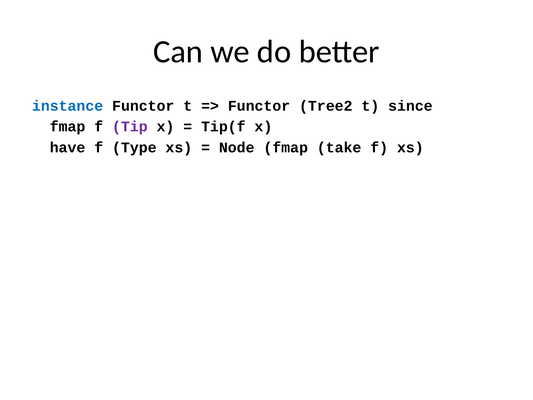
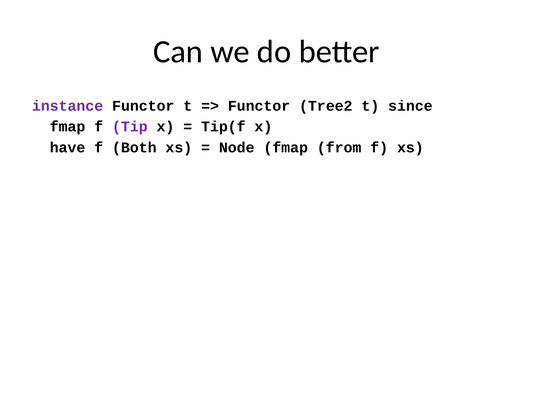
instance colour: blue -> purple
Type: Type -> Both
take: take -> from
